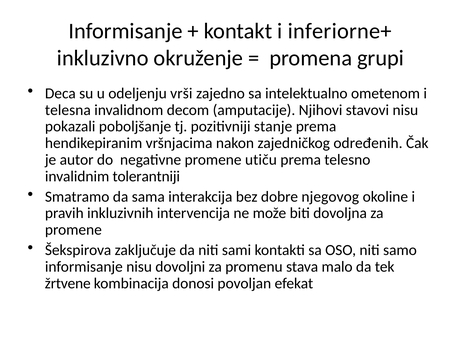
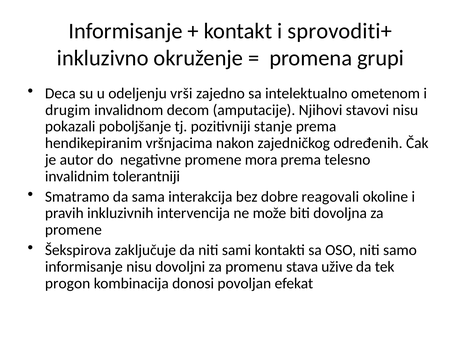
inferiorne+: inferiorne+ -> sprovoditi+
telesna: telesna -> drugim
utiču: utiču -> mora
njegovog: njegovog -> reagovali
malo: malo -> užive
žrtvene: žrtvene -> progon
